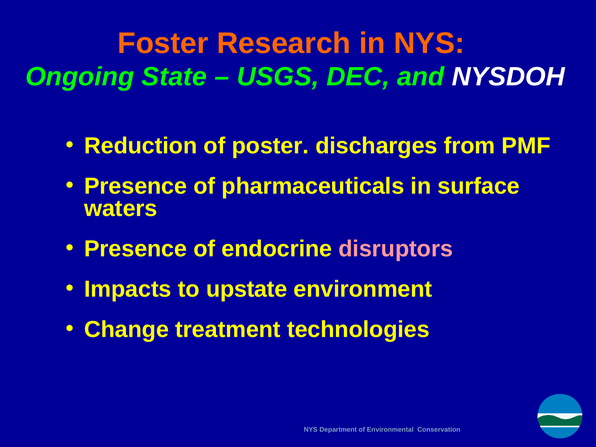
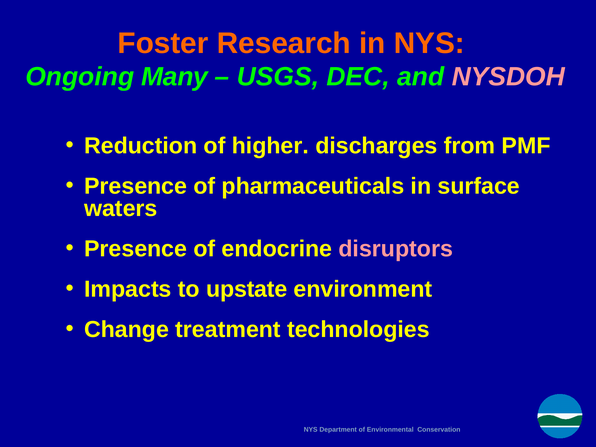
State: State -> Many
NYSDOH colour: white -> pink
poster: poster -> higher
